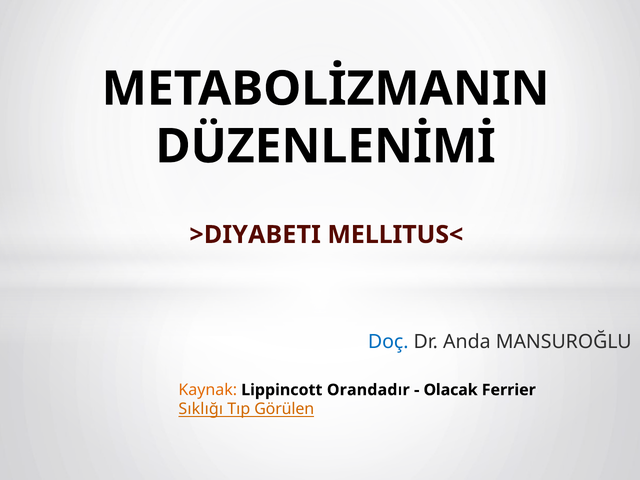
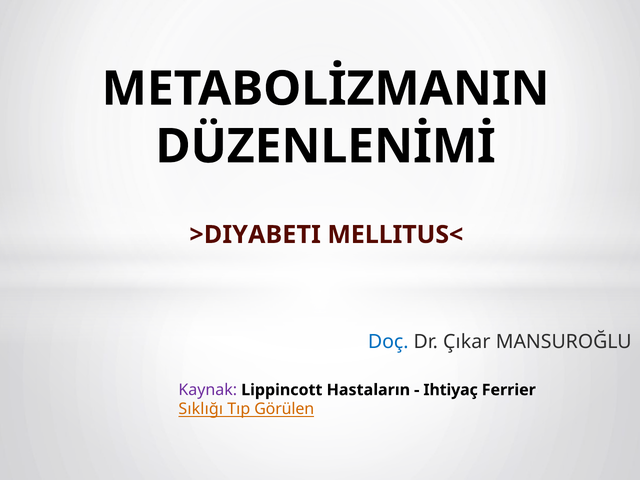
Anda: Anda -> Çıkar
Kaynak colour: orange -> purple
Orandadır: Orandadır -> Hastaların
Olacak: Olacak -> Ihtiyaç
